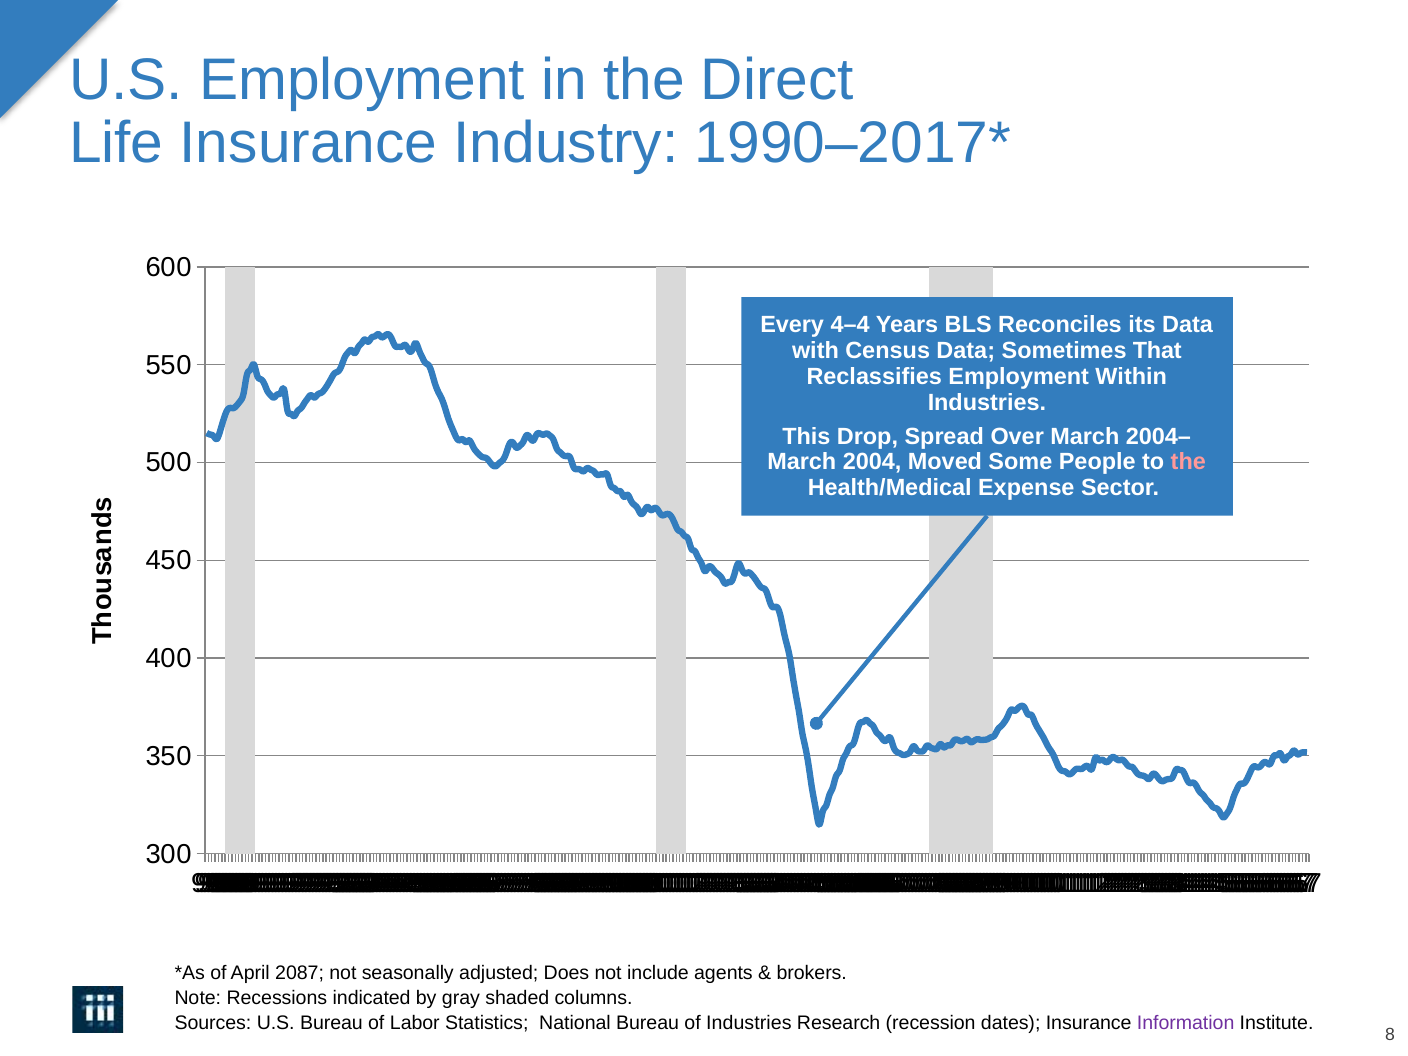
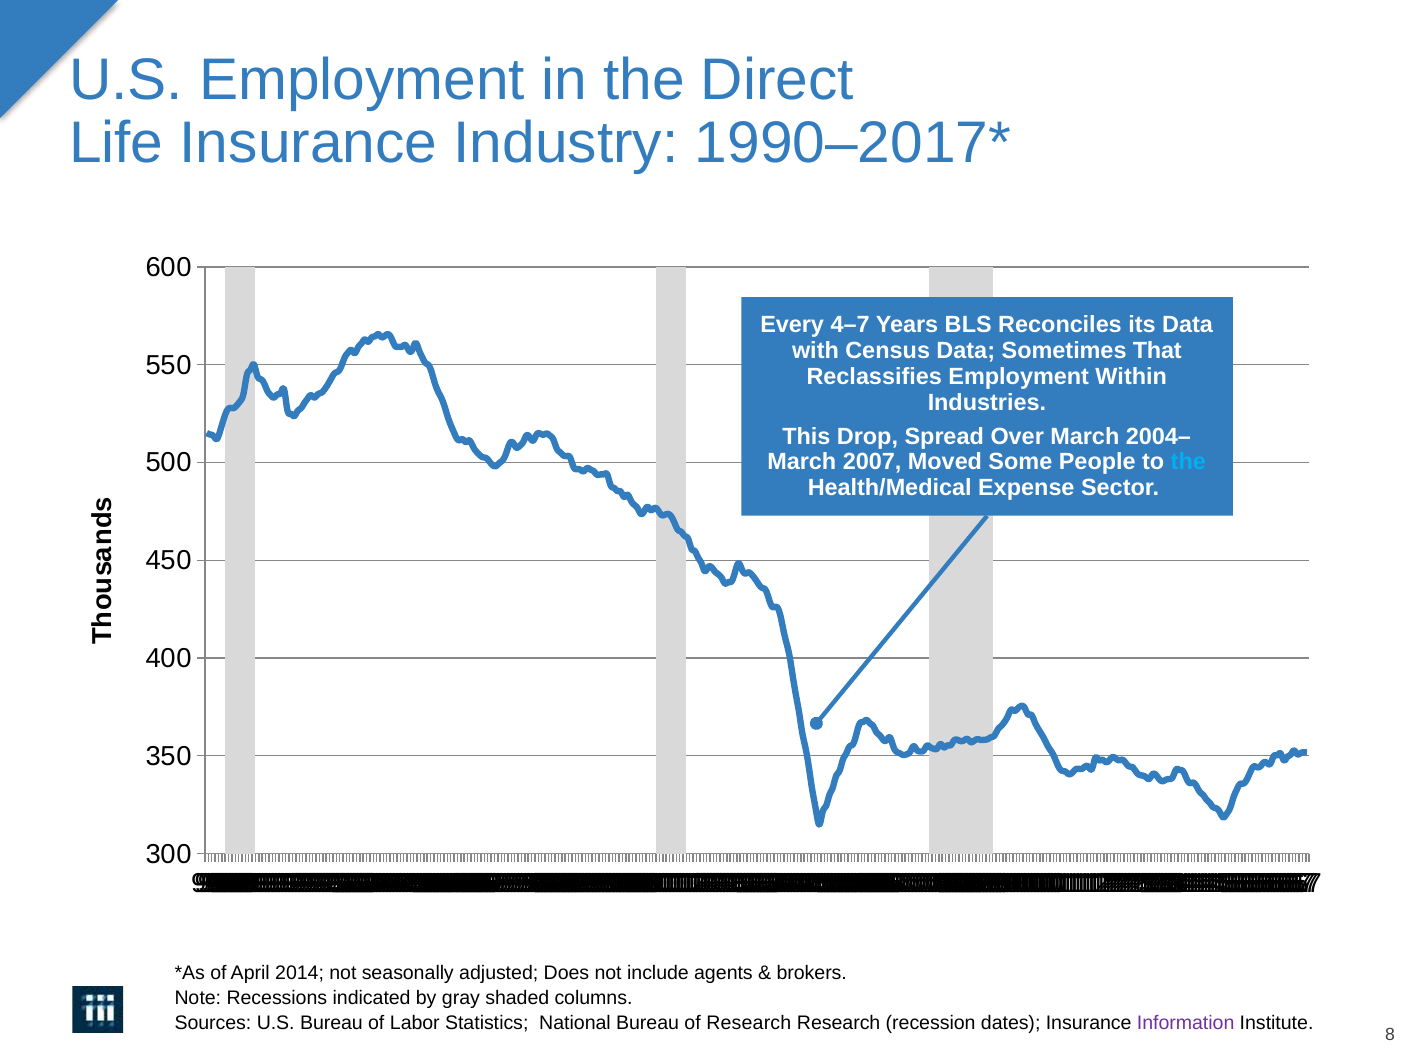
4–4: 4–4 -> 4–7
2004: 2004 -> 2007
the at (1188, 462) colour: pink -> light blue
2087: 2087 -> 2014
of Industries: Industries -> Research
